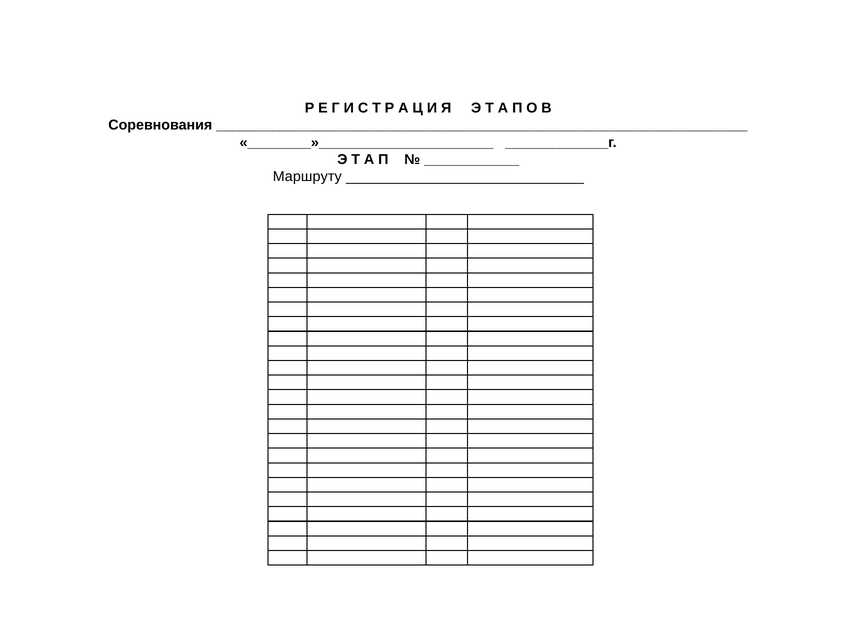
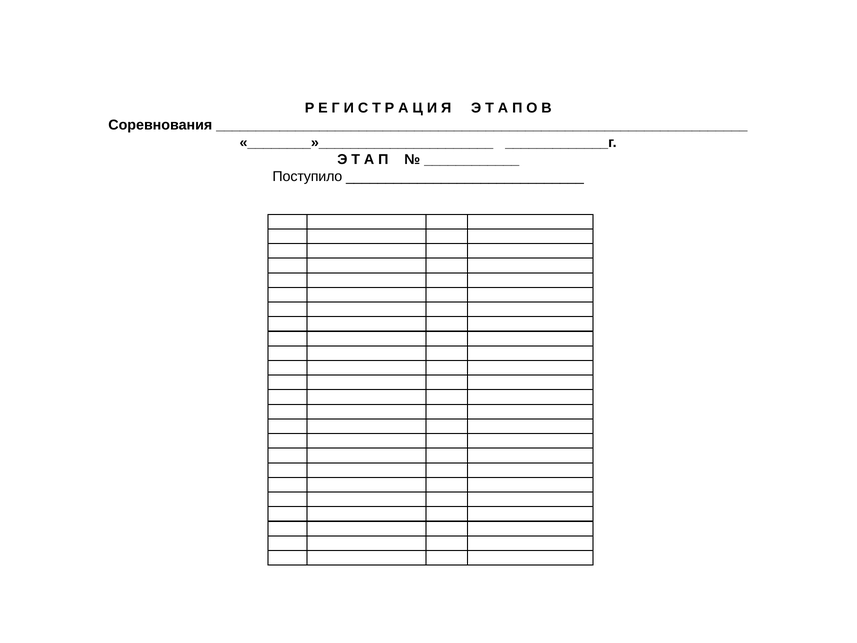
Маршруту: Маршруту -> Поступило
